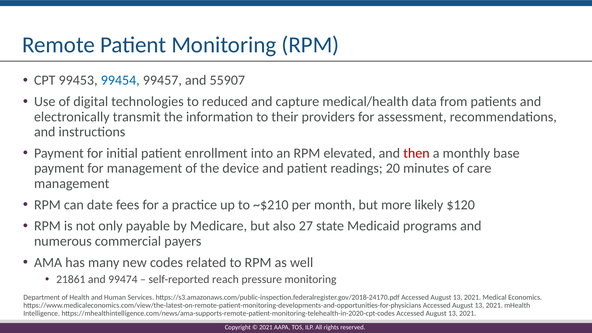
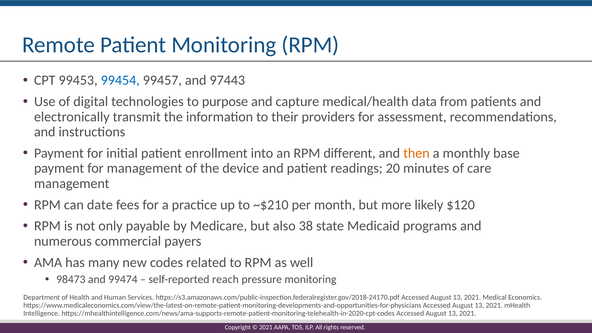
55907: 55907 -> 97443
reduced: reduced -> purpose
elevated: elevated -> different
then colour: red -> orange
27: 27 -> 38
21861: 21861 -> 98473
